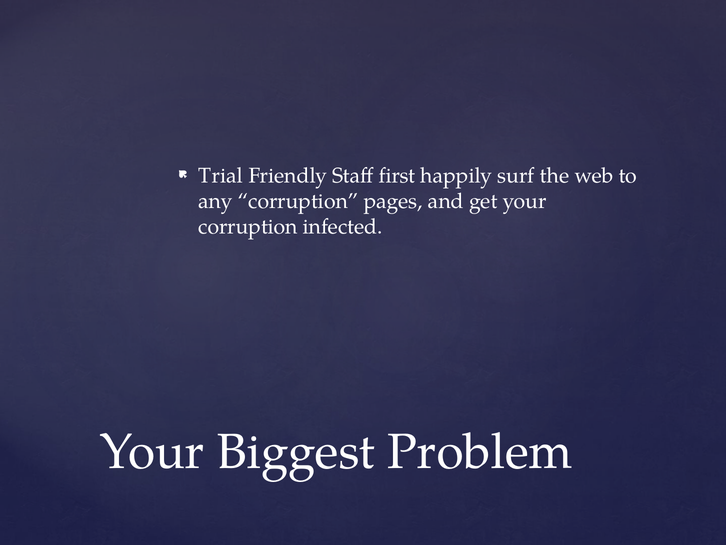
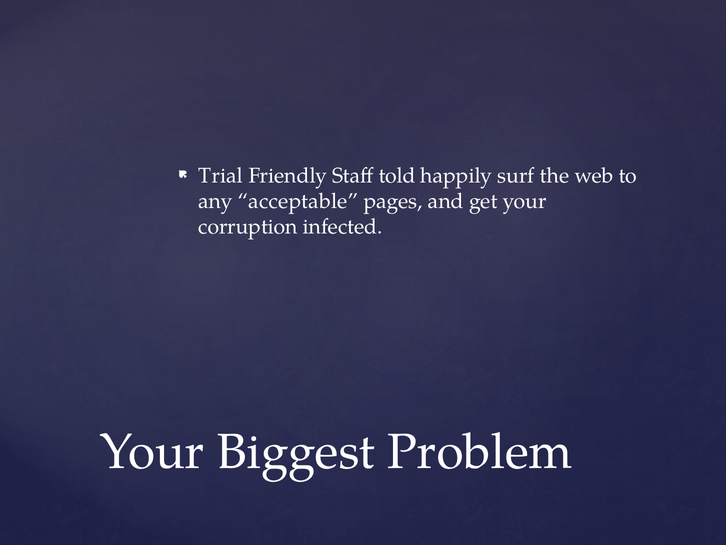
first: first -> told
any corruption: corruption -> acceptable
